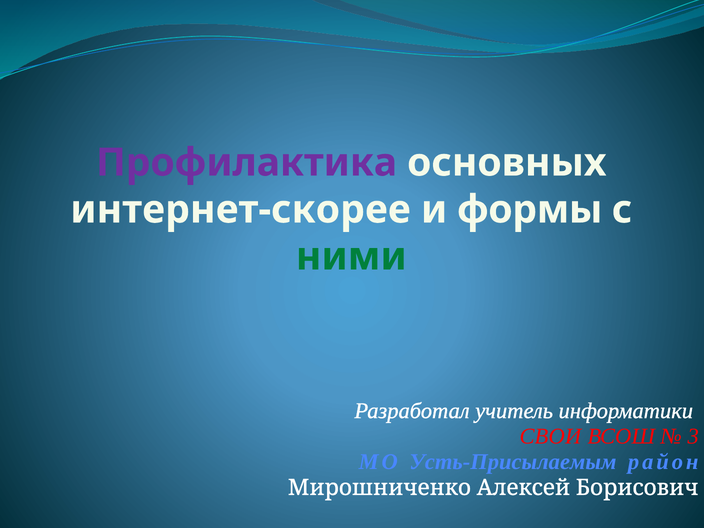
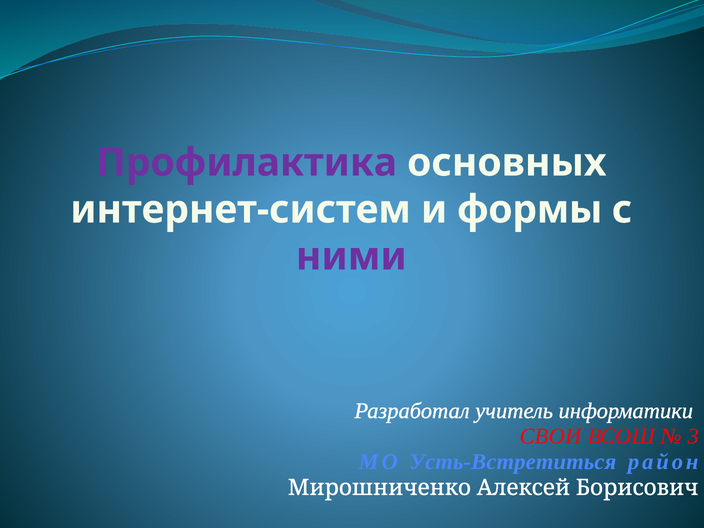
интернет-скорее: интернет-скорее -> интернет-систем
ними colour: green -> purple
Усть-Присылаемым: Усть-Присылаемым -> Усть-Встретиться
